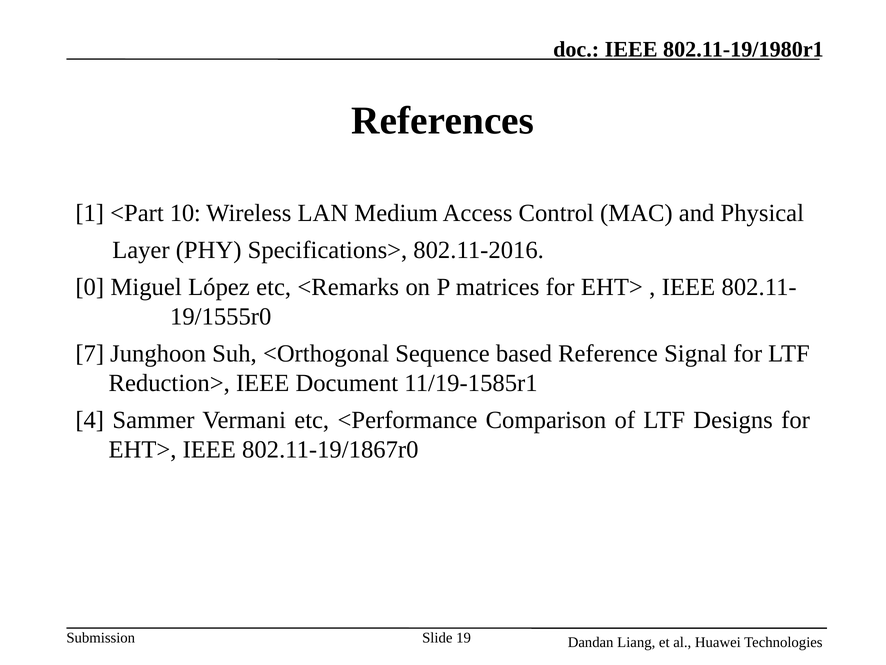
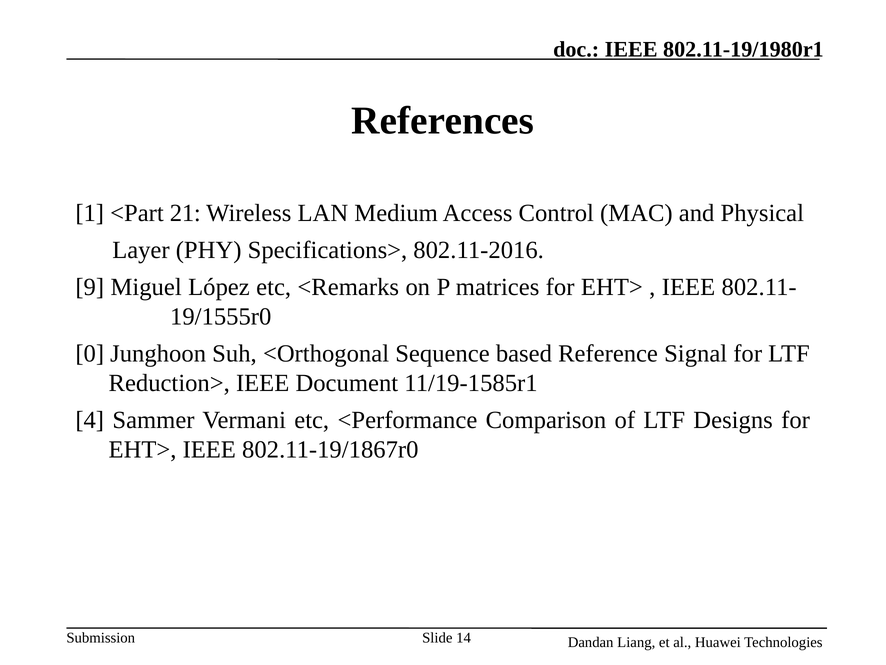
10: 10 -> 21
0: 0 -> 9
7: 7 -> 0
19: 19 -> 14
